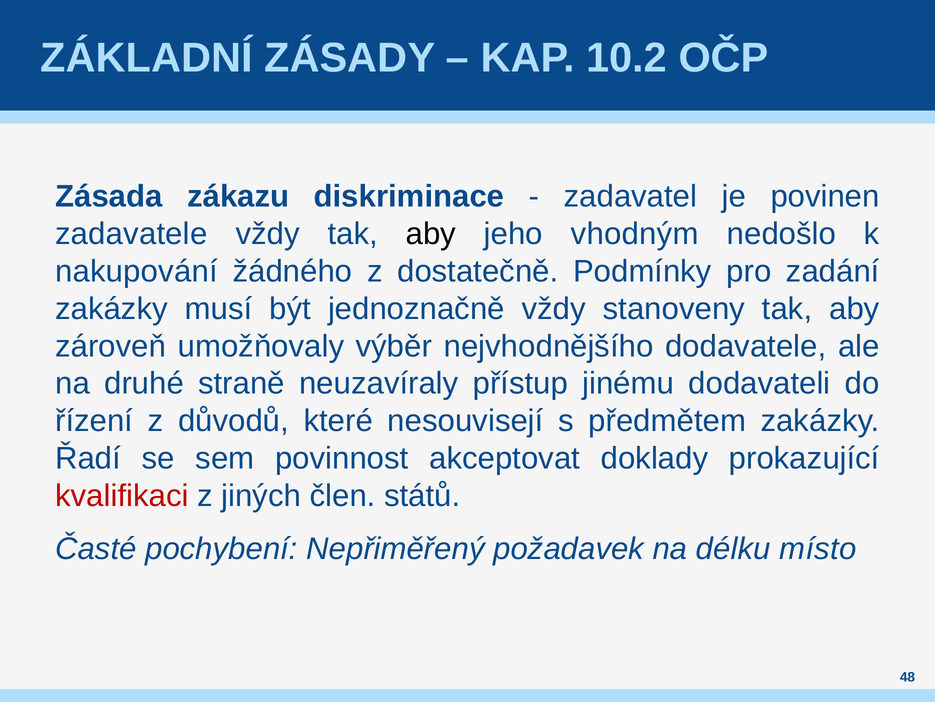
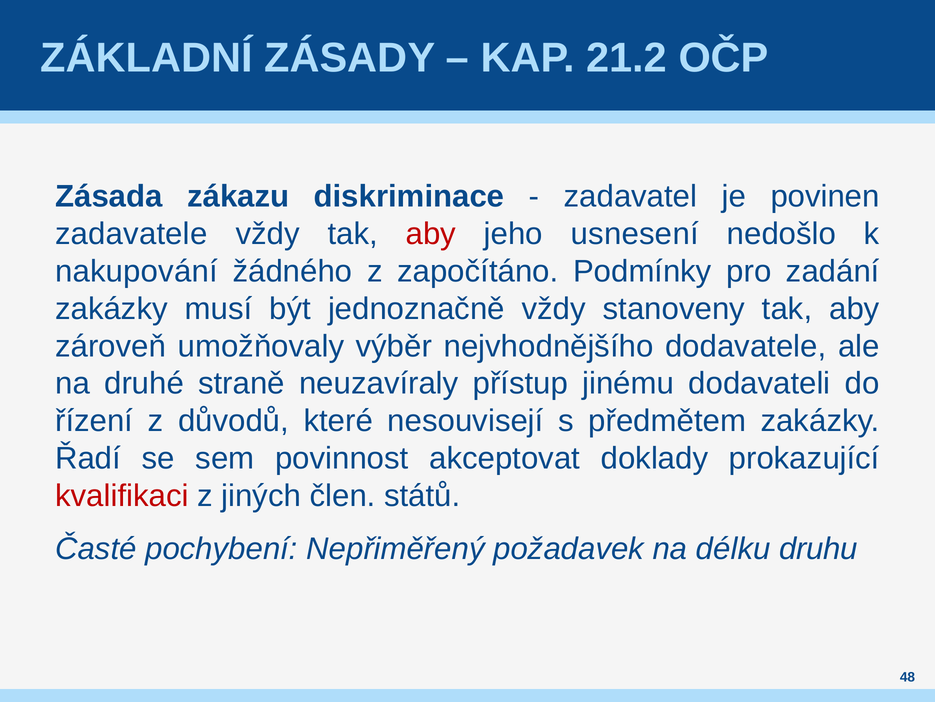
10.2: 10.2 -> 21.2
aby at (431, 234) colour: black -> red
vhodným: vhodným -> usnesení
dostatečně: dostatečně -> započítáno
místo: místo -> druhu
